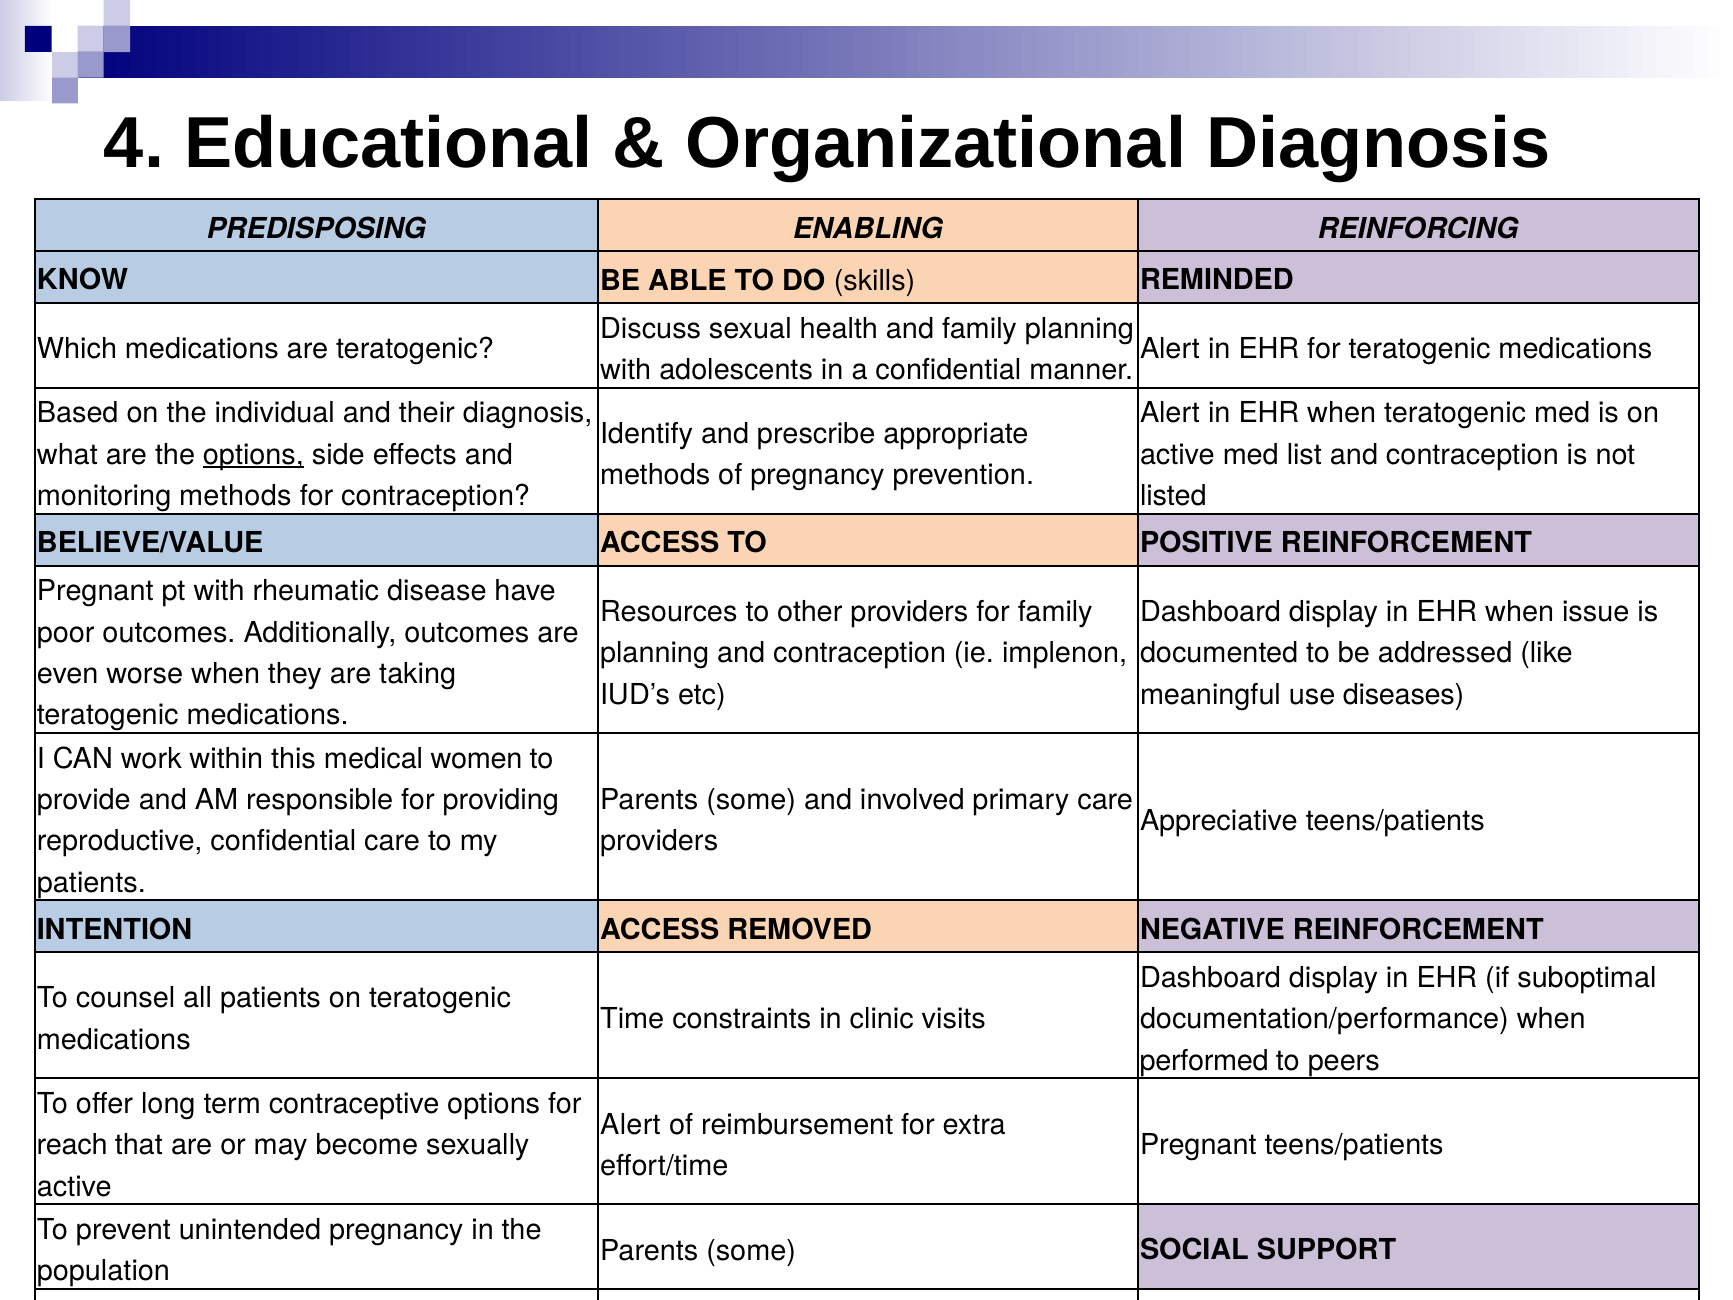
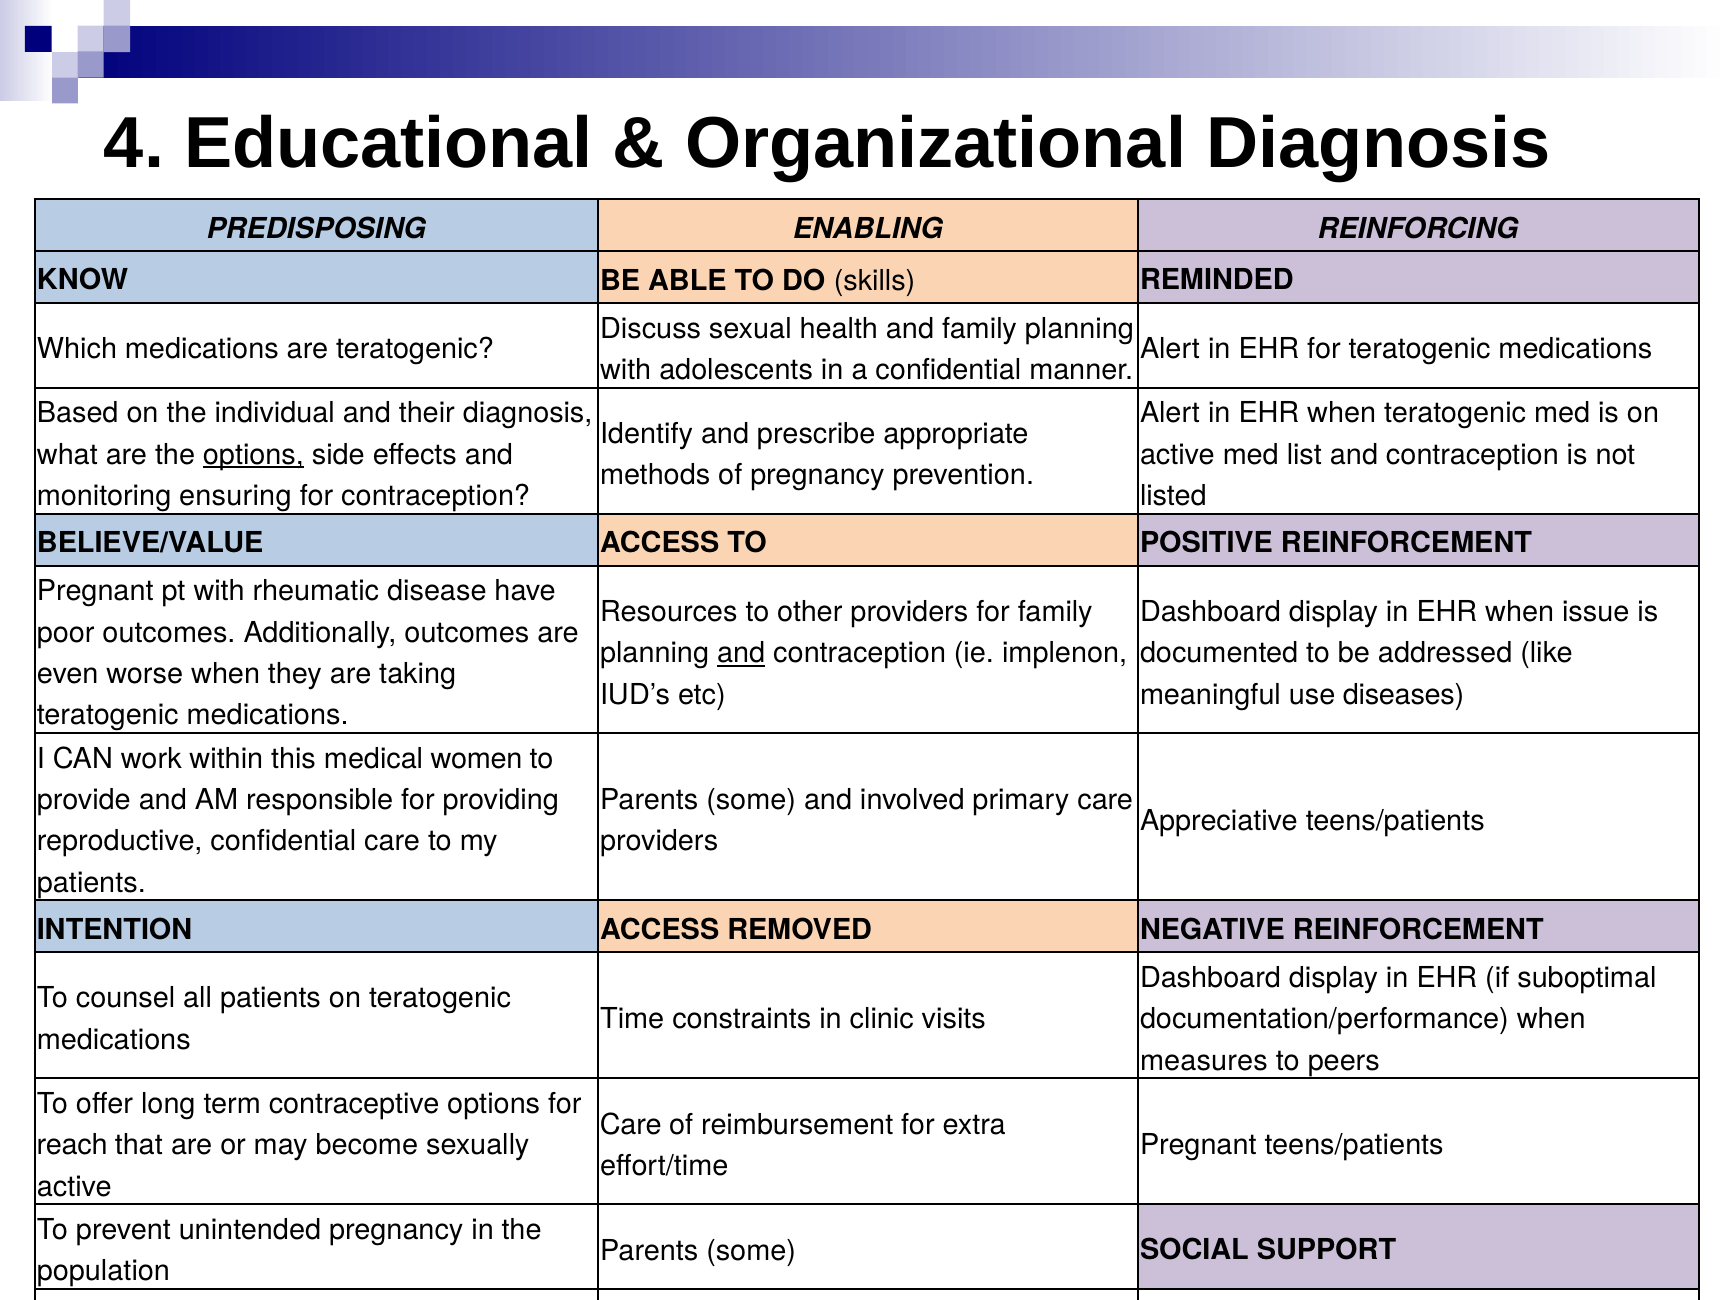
monitoring methods: methods -> ensuring
and at (741, 653) underline: none -> present
performed: performed -> measures
Alert at (630, 1124): Alert -> Care
